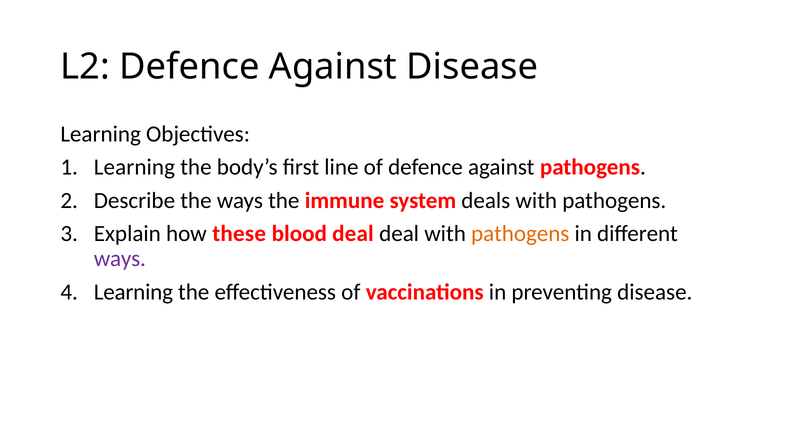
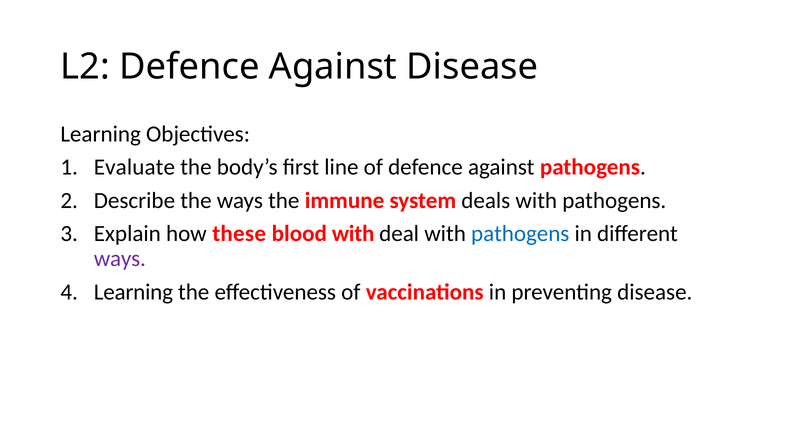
Learning at (134, 167): Learning -> Evaluate
blood deal: deal -> with
pathogens at (520, 234) colour: orange -> blue
